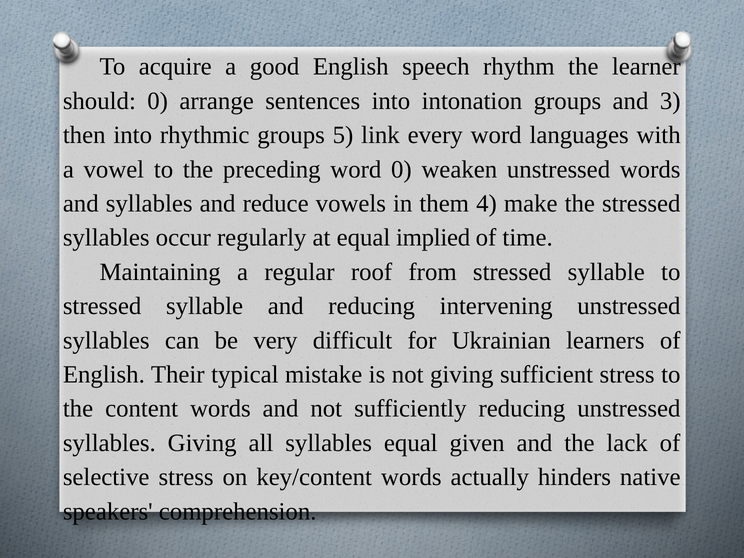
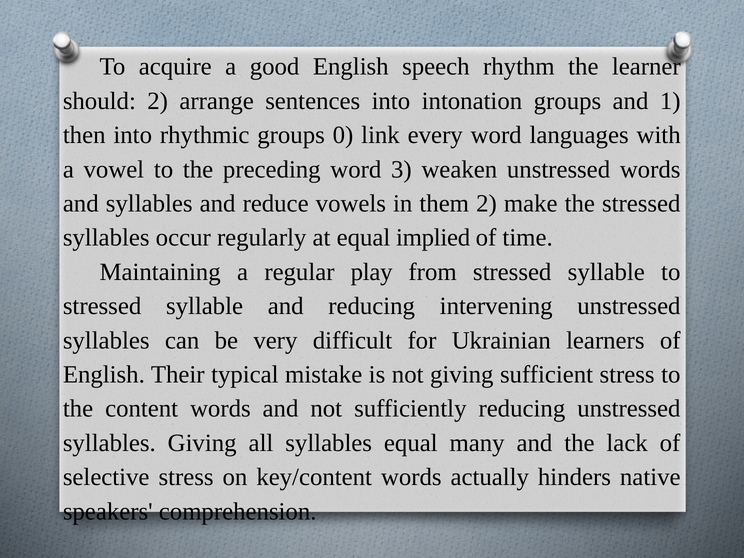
should 0: 0 -> 2
3: 3 -> 1
5: 5 -> 0
word 0: 0 -> 3
them 4: 4 -> 2
roof: roof -> play
given: given -> many
